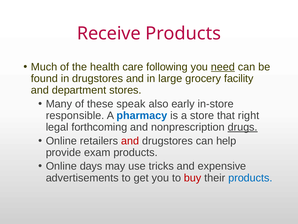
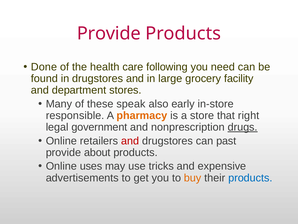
Receive at (109, 33): Receive -> Provide
Much: Much -> Done
need underline: present -> none
pharmacy colour: blue -> orange
forthcoming: forthcoming -> government
help: help -> past
exam: exam -> about
days: days -> uses
buy colour: red -> orange
